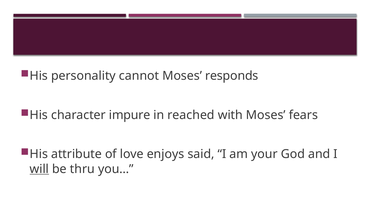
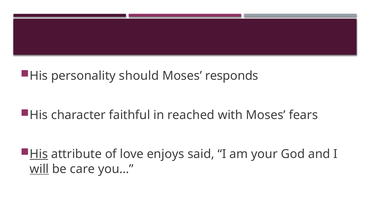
cannot: cannot -> should
impure: impure -> faithful
His at (39, 154) underline: none -> present
thru: thru -> care
